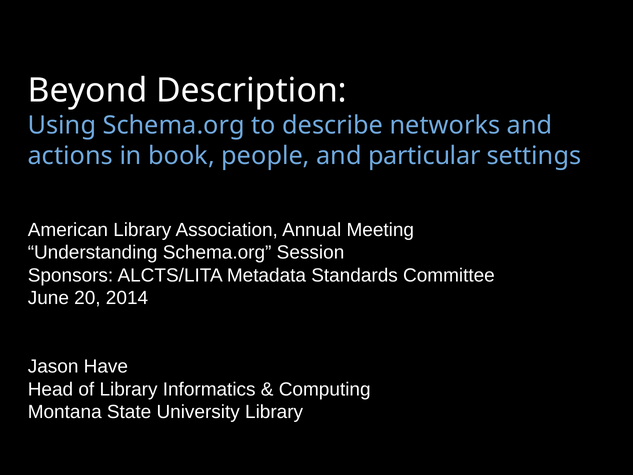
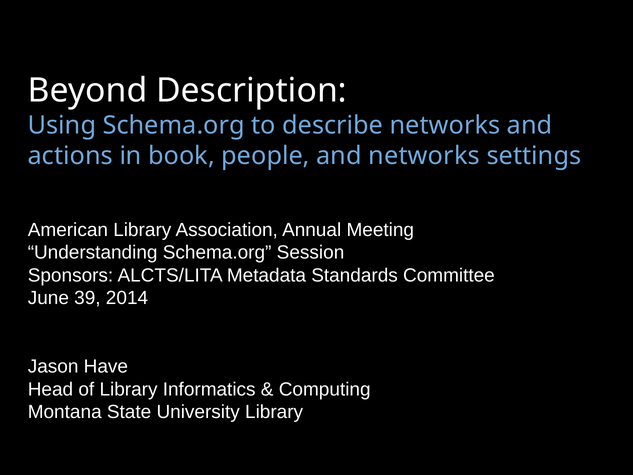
and particular: particular -> networks
20: 20 -> 39
